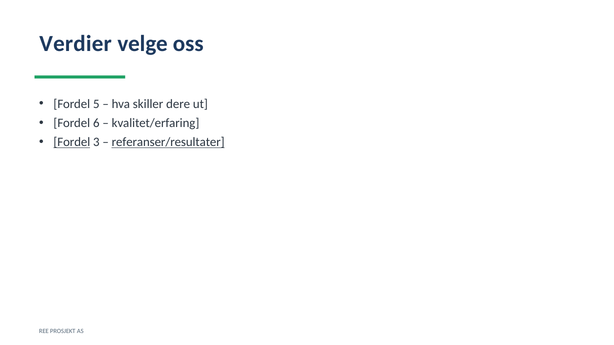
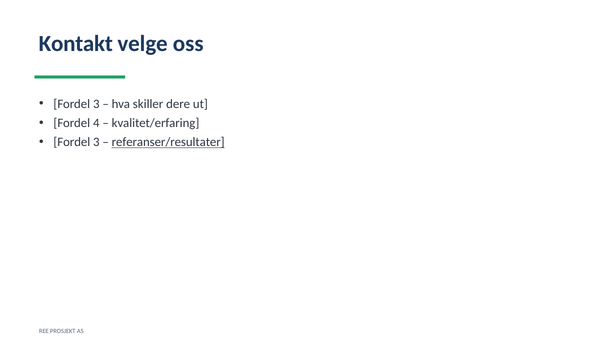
Verdier: Verdier -> Kontakt
5 at (96, 104): 5 -> 3
6: 6 -> 4
Fordel at (72, 142) underline: present -> none
